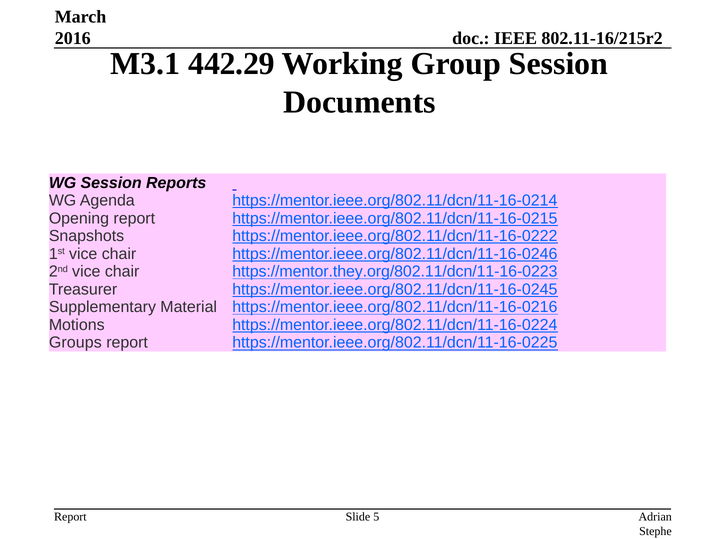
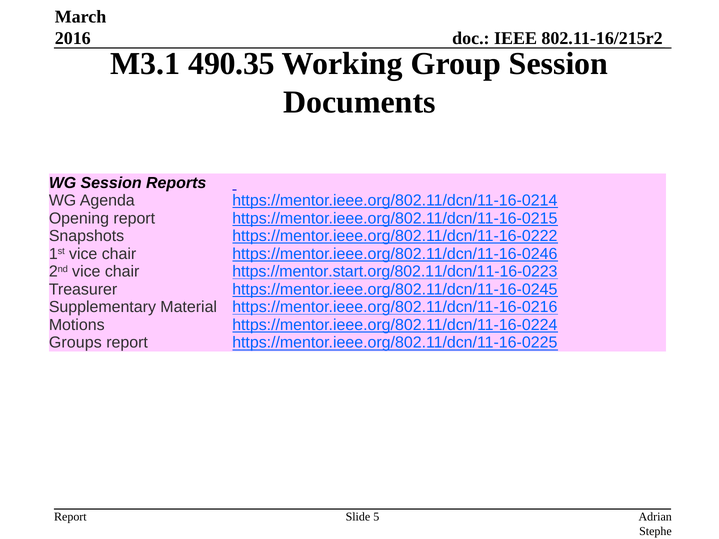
442.29: 442.29 -> 490.35
https://mentor.they.org/802.11/dcn/11-16-0223: https://mentor.they.org/802.11/dcn/11-16-0223 -> https://mentor.start.org/802.11/dcn/11-16-0223
